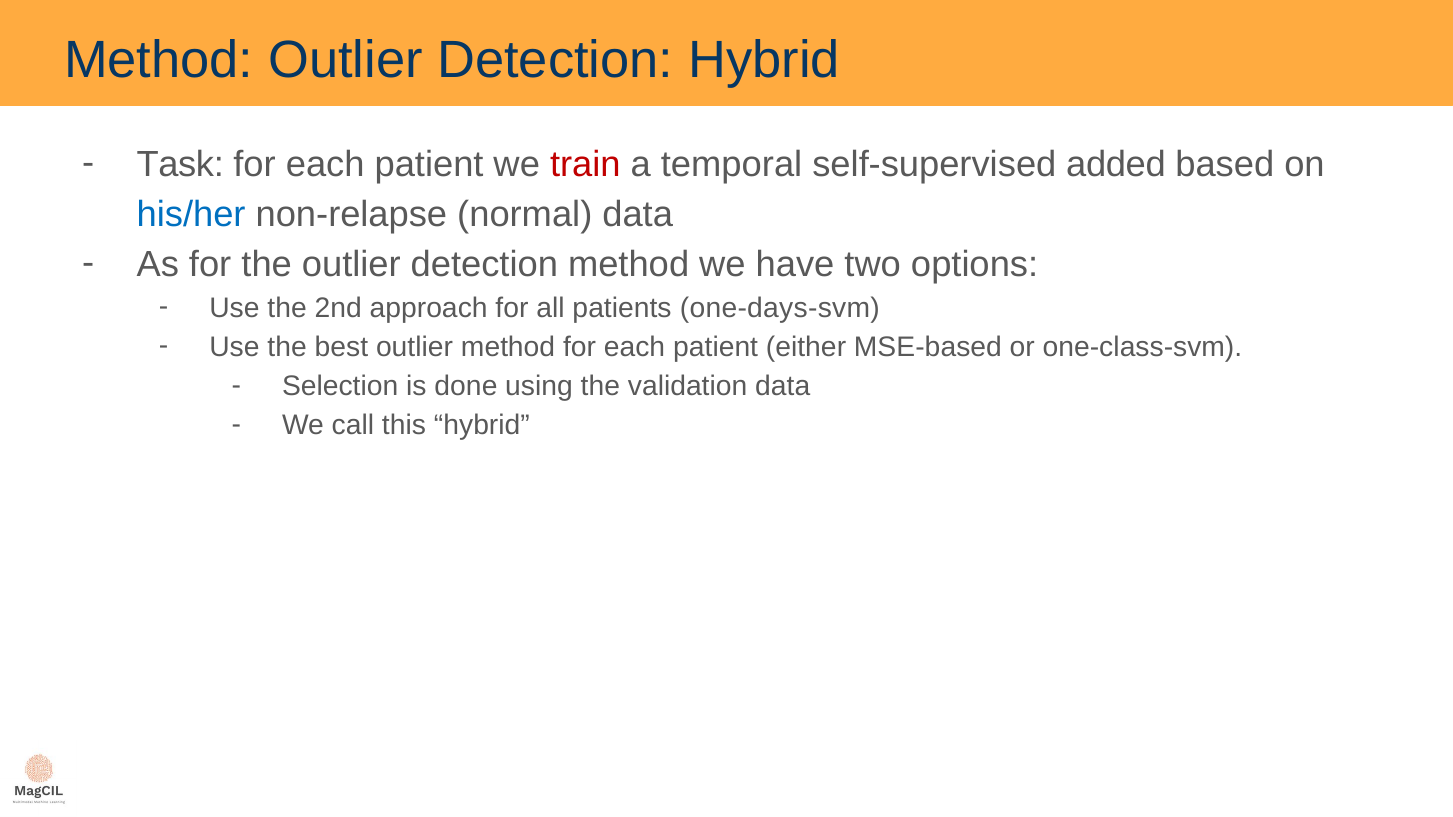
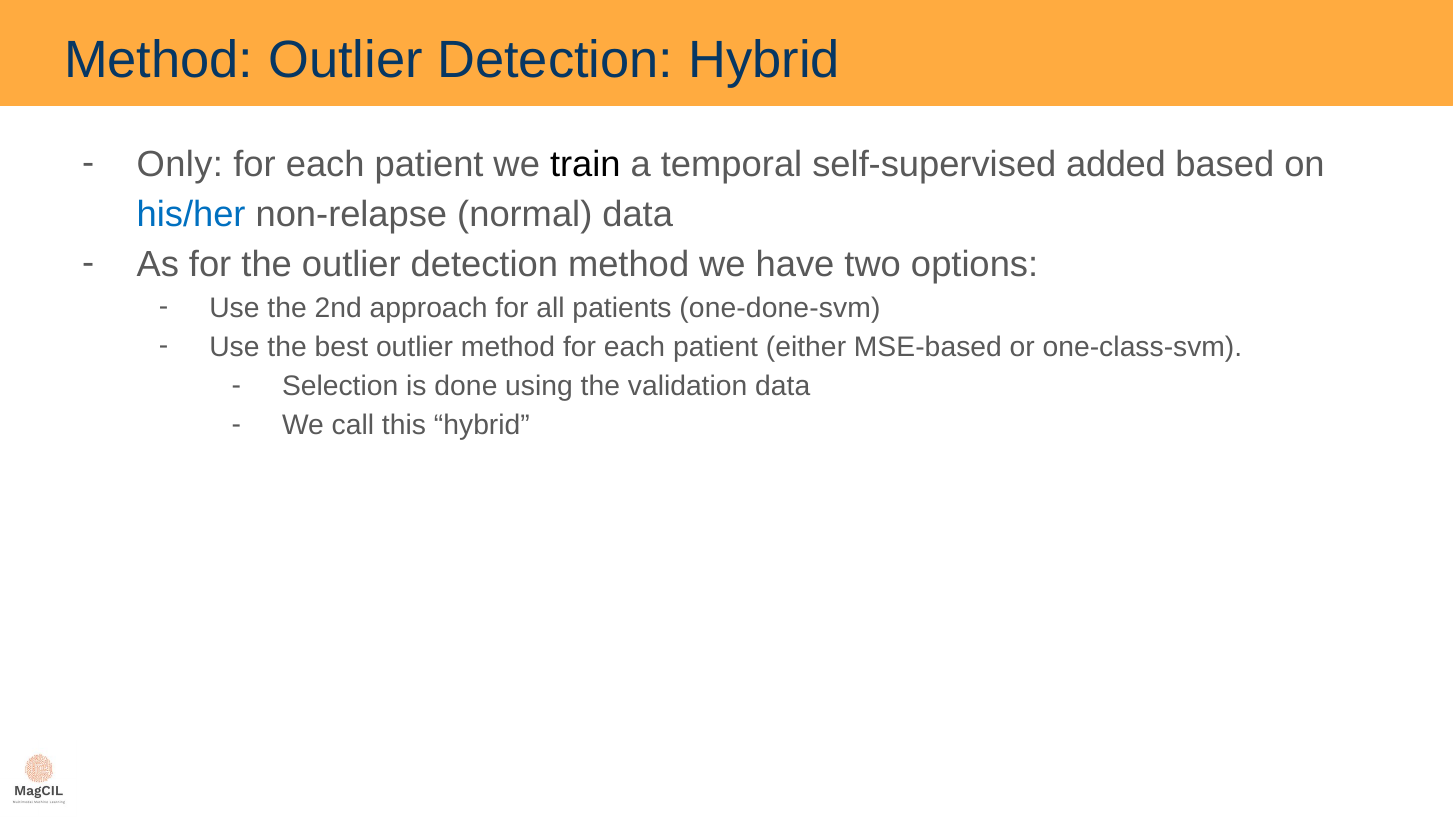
Task: Task -> Only
train colour: red -> black
one-days-svm: one-days-svm -> one-done-svm
